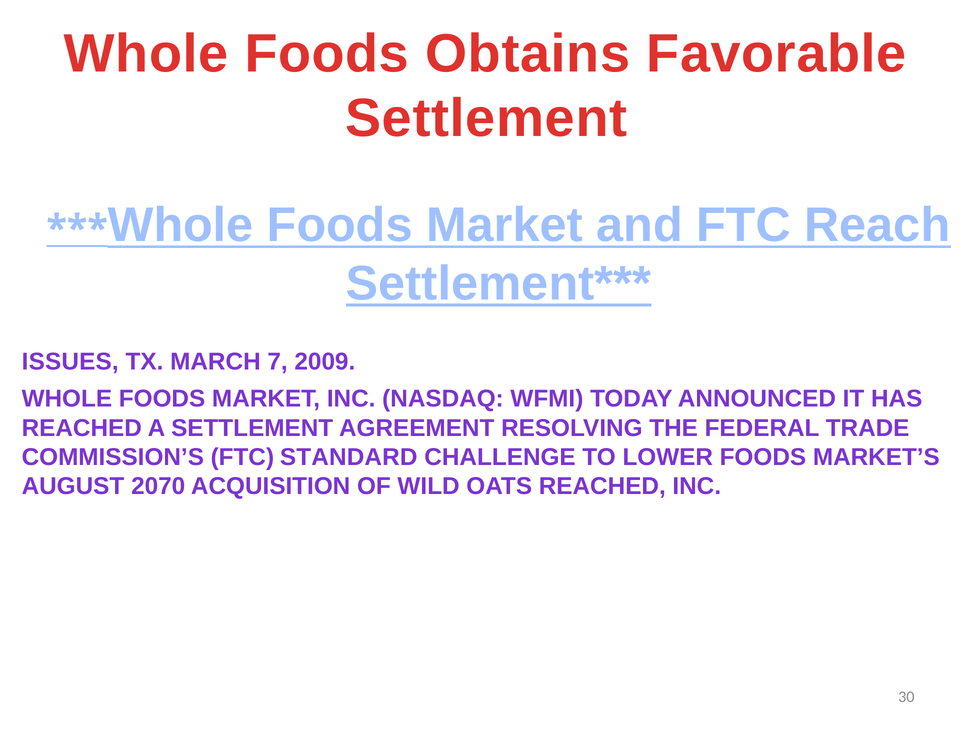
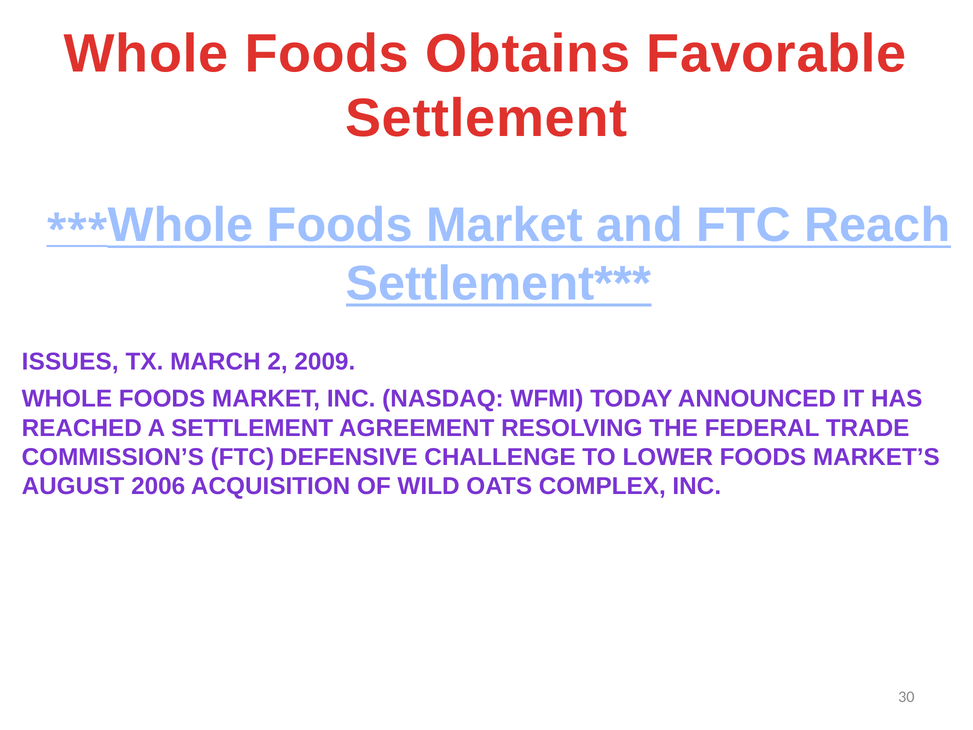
7: 7 -> 2
STANDARD: STANDARD -> DEFENSIVE
2070: 2070 -> 2006
OATS REACHED: REACHED -> COMPLEX
